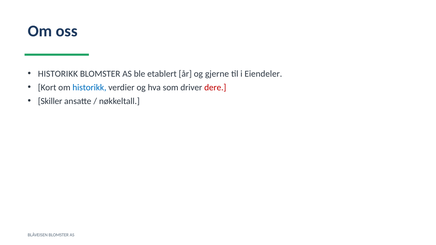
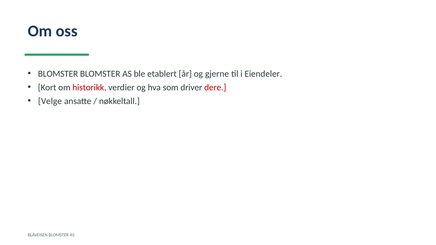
HISTORIKK at (58, 74): HISTORIKK -> BLOMSTER
historikk at (89, 87) colour: blue -> red
Skiller: Skiller -> Velge
